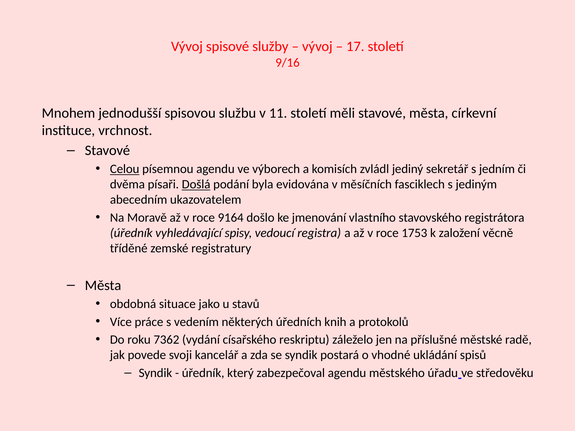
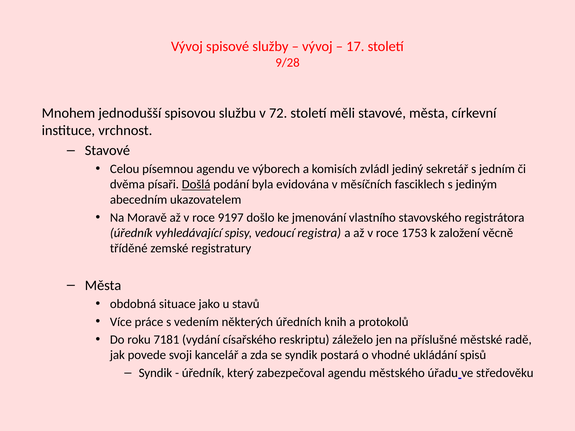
9/16: 9/16 -> 9/28
11: 11 -> 72
Celou underline: present -> none
9164: 9164 -> 9197
7362: 7362 -> 7181
